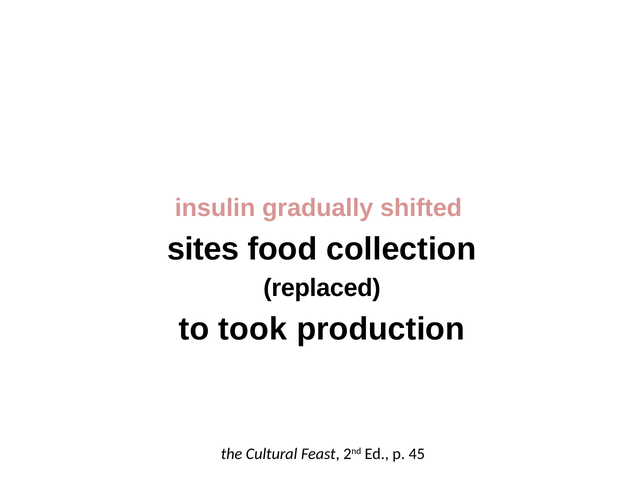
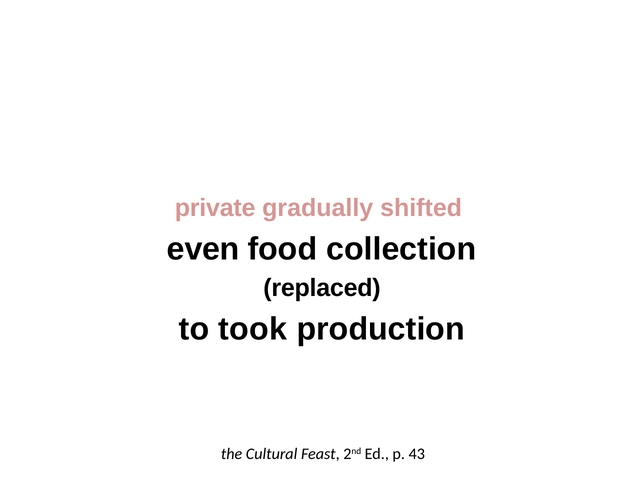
insulin: insulin -> private
sites: sites -> even
45: 45 -> 43
